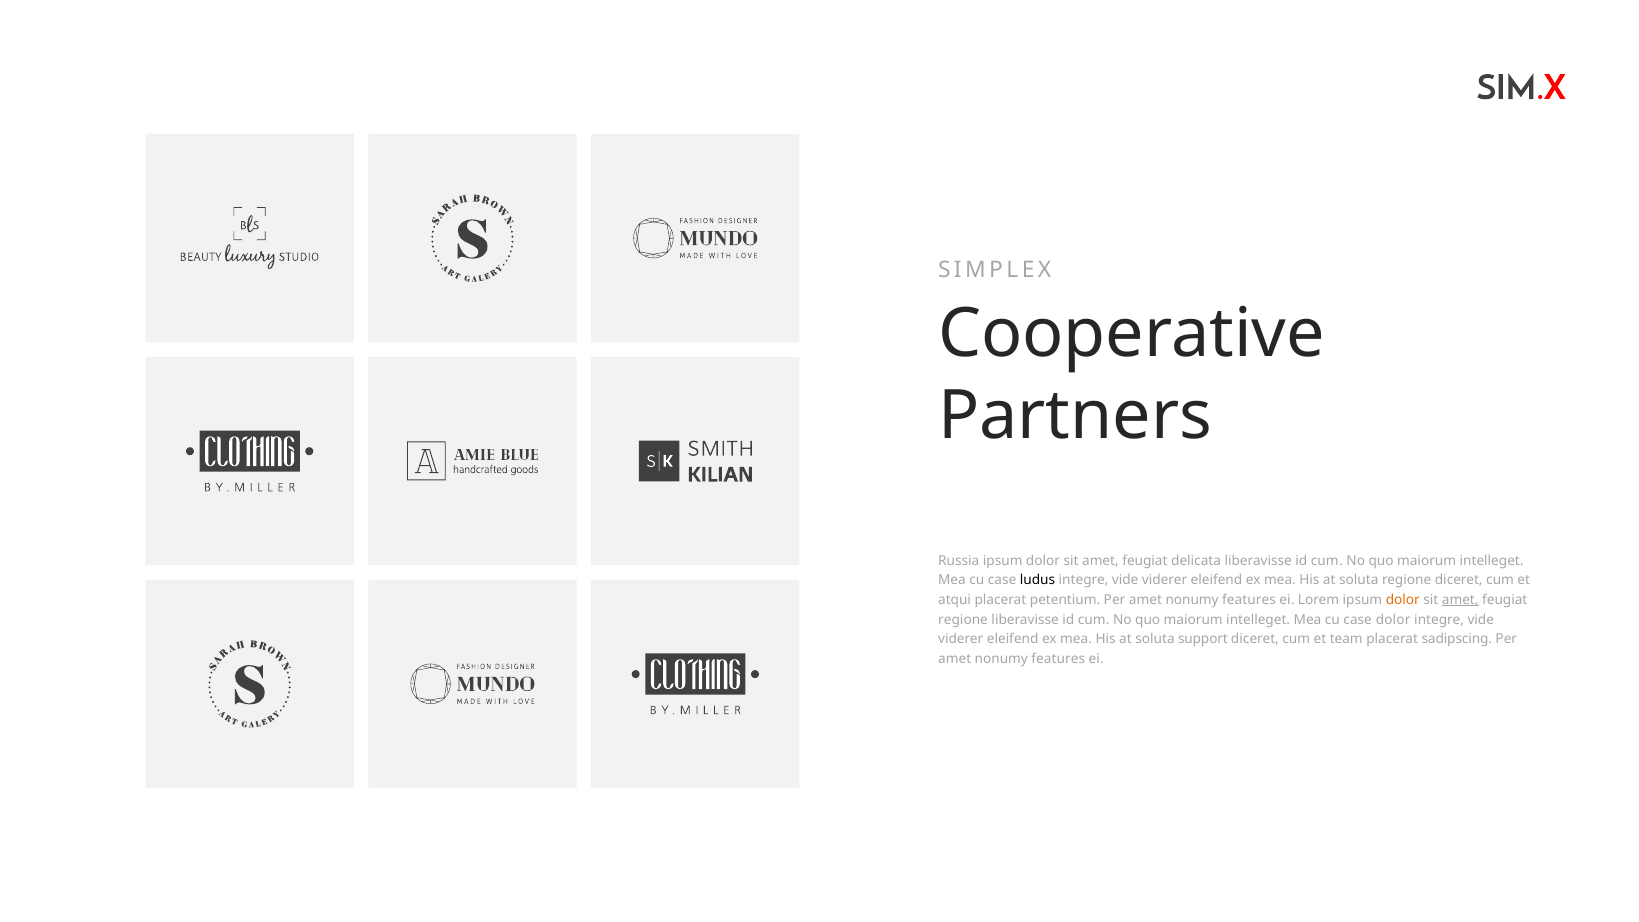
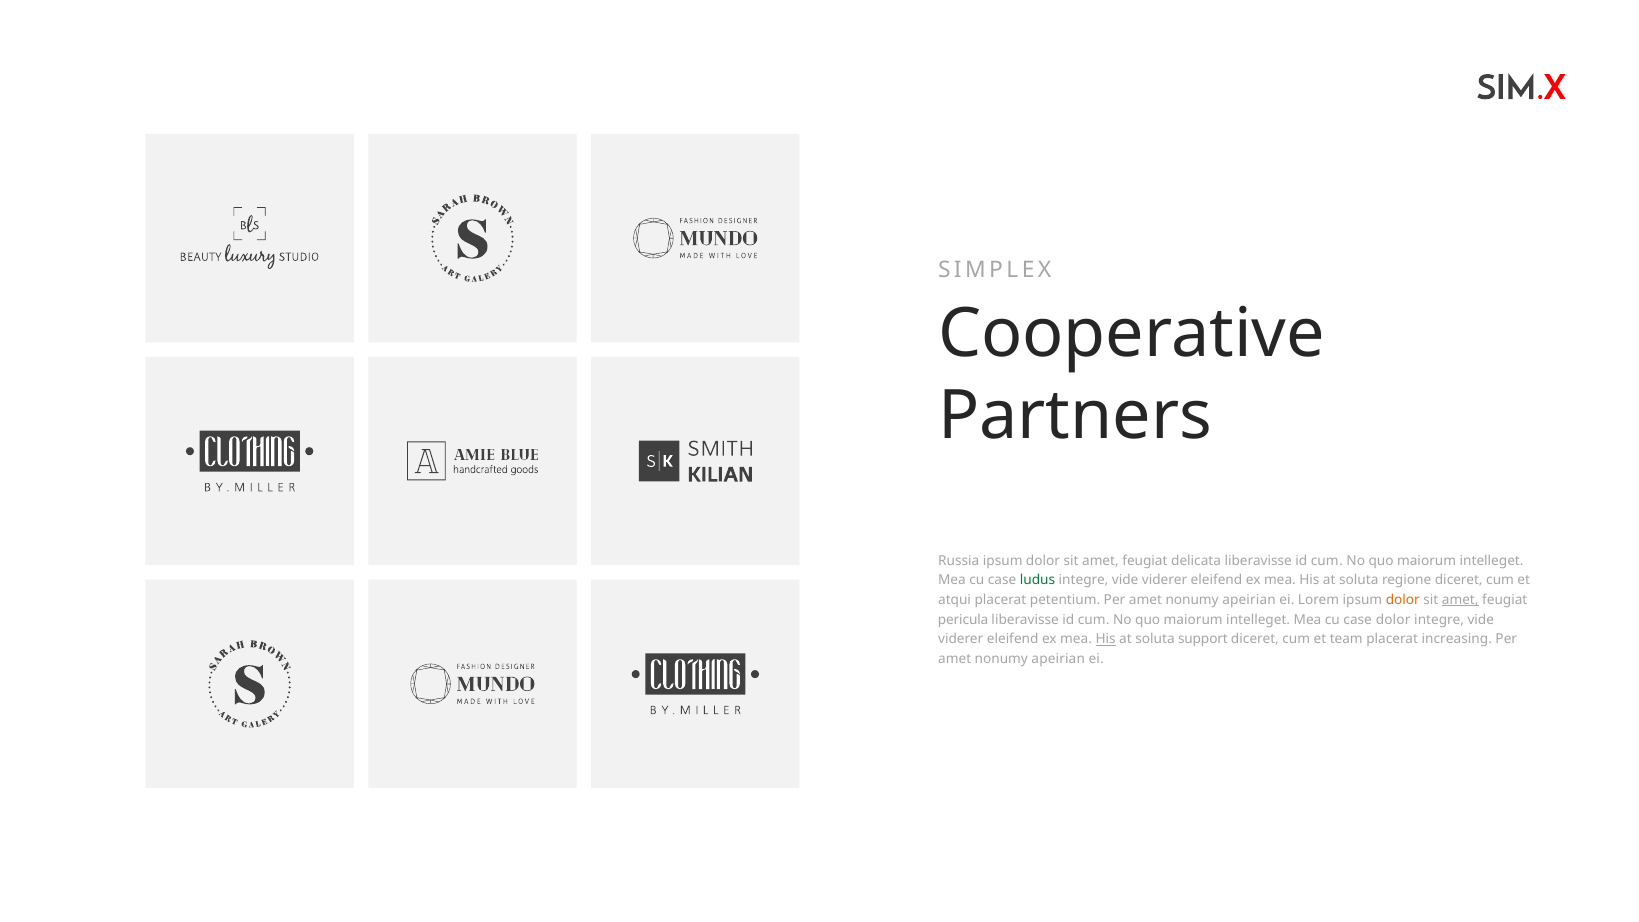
ludus colour: black -> green
features at (1249, 600): features -> apeirian
regione at (963, 620): regione -> pericula
His at (1106, 639) underline: none -> present
sadipscing: sadipscing -> increasing
features at (1058, 659): features -> apeirian
